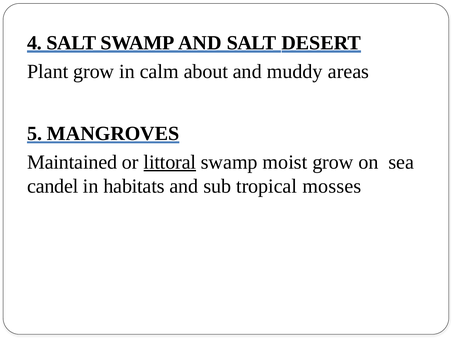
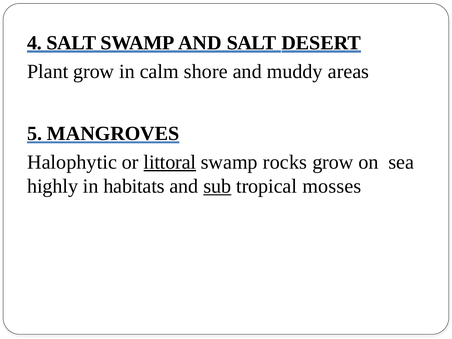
about: about -> shore
Maintained: Maintained -> Halophytic
moist: moist -> rocks
candel: candel -> highly
sub underline: none -> present
